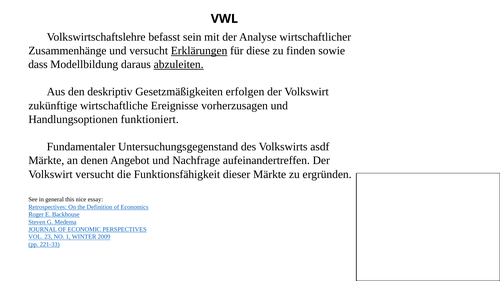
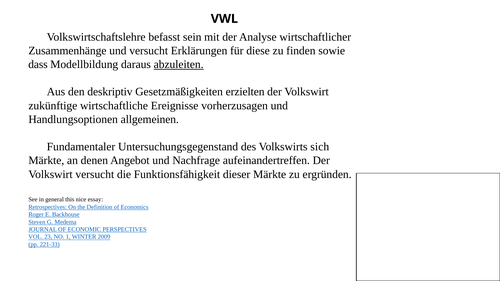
Erklärungen underline: present -> none
erfolgen: erfolgen -> erzielten
funktioniert: funktioniert -> allgemeinen
asdf: asdf -> sich
